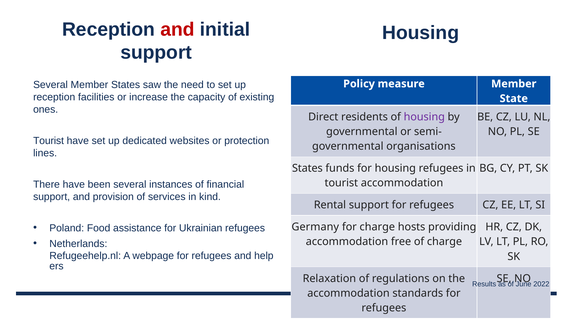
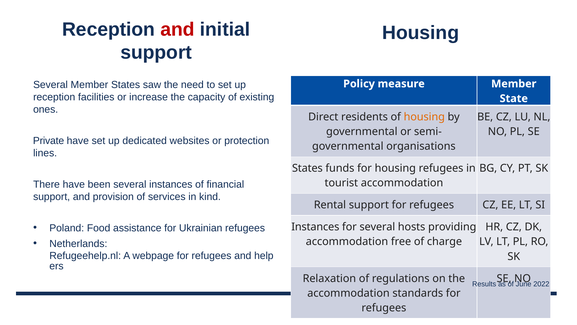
housing at (424, 117) colour: purple -> orange
Tourist at (49, 141): Tourist -> Private
Germany at (315, 227): Germany -> Instances
for charge: charge -> several
